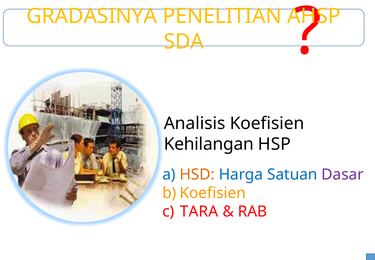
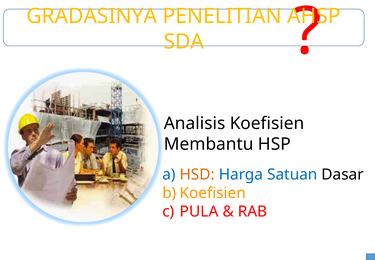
Kehilangan: Kehilangan -> Membantu
Dasar colour: purple -> black
TARA: TARA -> PULA
